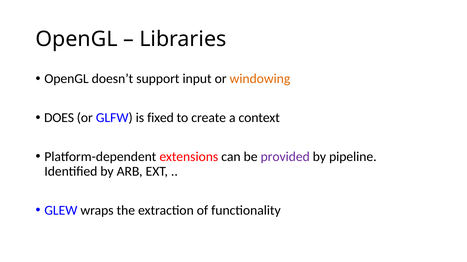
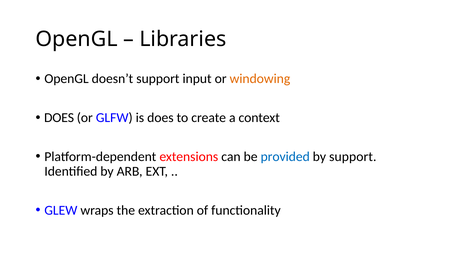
is fixed: fixed -> does
provided colour: purple -> blue
by pipeline: pipeline -> support
